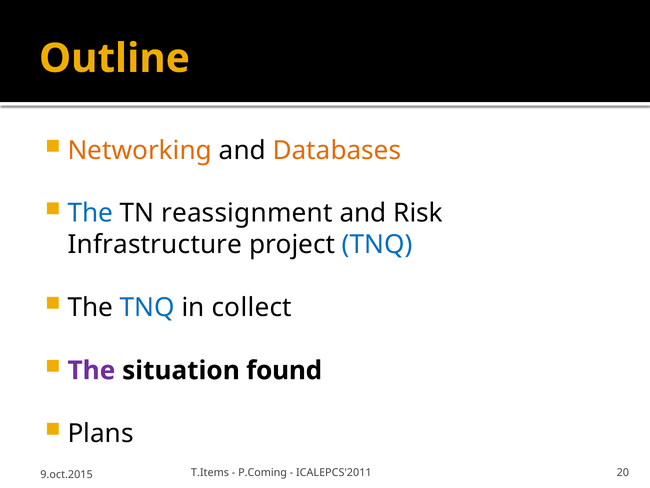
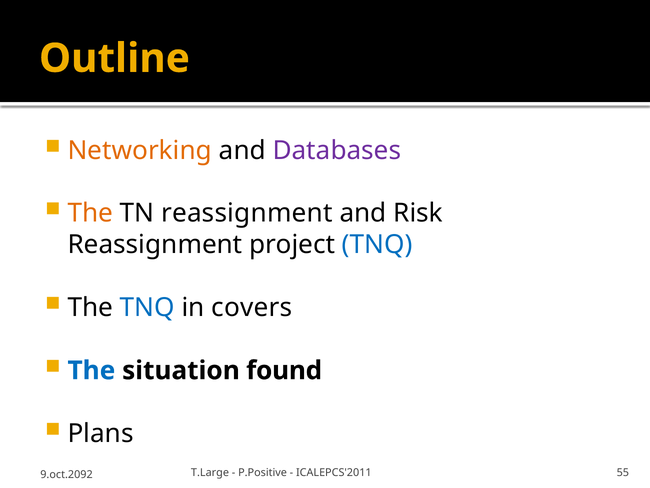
Databases colour: orange -> purple
The at (90, 213) colour: blue -> orange
Infrastructure at (155, 245): Infrastructure -> Reassignment
collect: collect -> covers
The at (91, 370) colour: purple -> blue
T.Items: T.Items -> T.Large
P.Coming: P.Coming -> P.Positive
20: 20 -> 55
9.oct.2015: 9.oct.2015 -> 9.oct.2092
